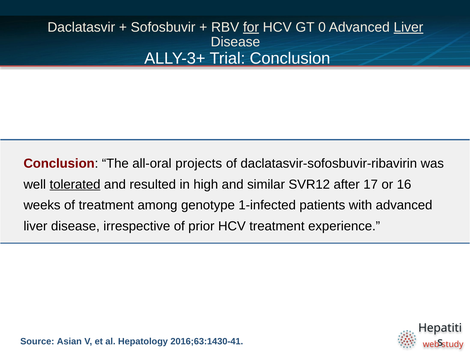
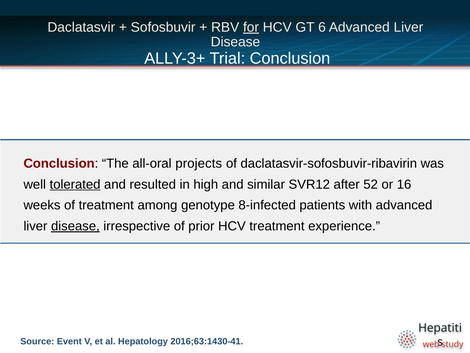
0: 0 -> 6
Liver at (408, 27) underline: present -> none
17: 17 -> 52
1-infected: 1-infected -> 8-infected
disease at (75, 226) underline: none -> present
Asian: Asian -> Event
